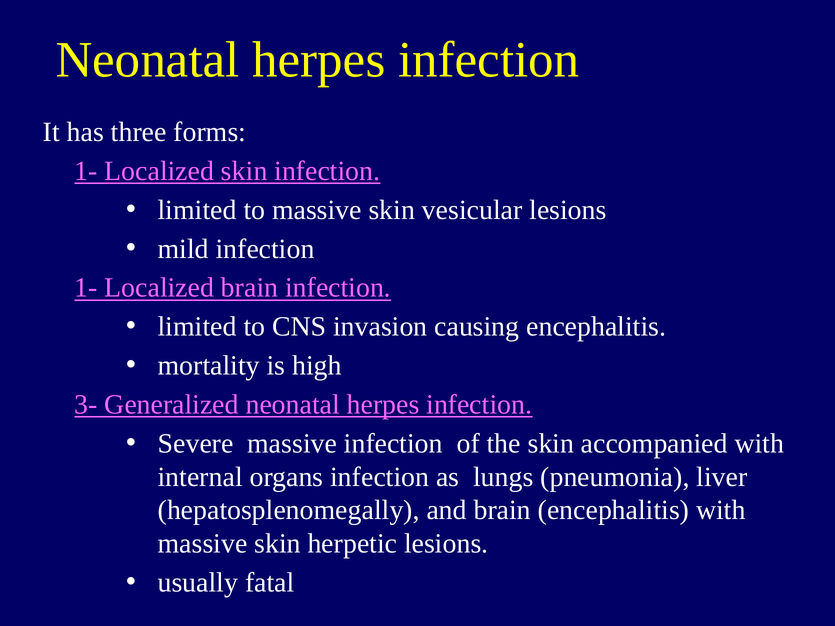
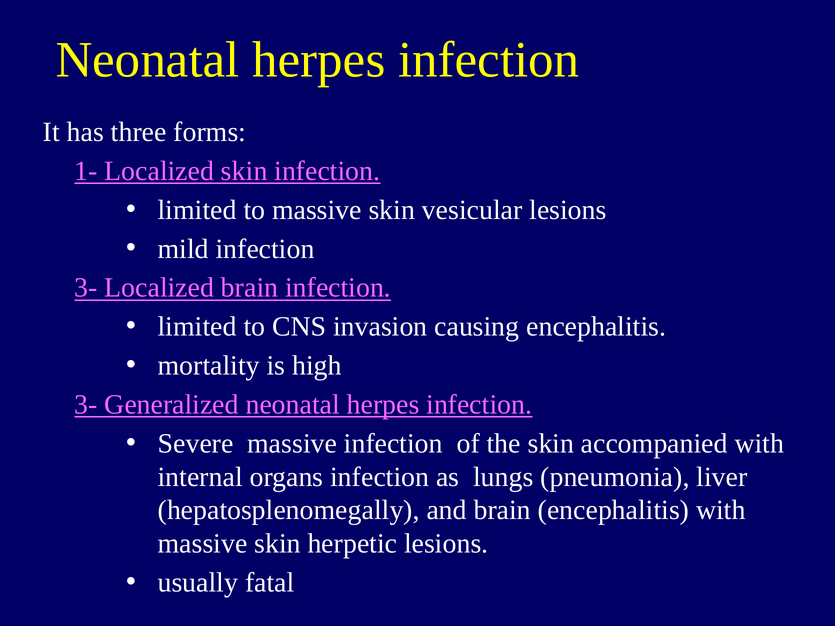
1- at (86, 288): 1- -> 3-
